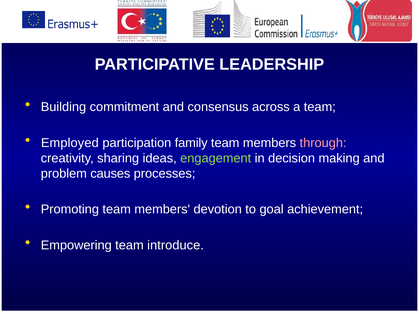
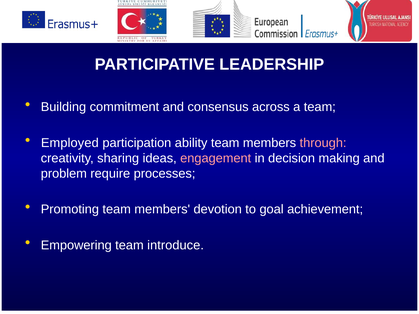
family: family -> ability
engagement colour: light green -> pink
causes: causes -> require
